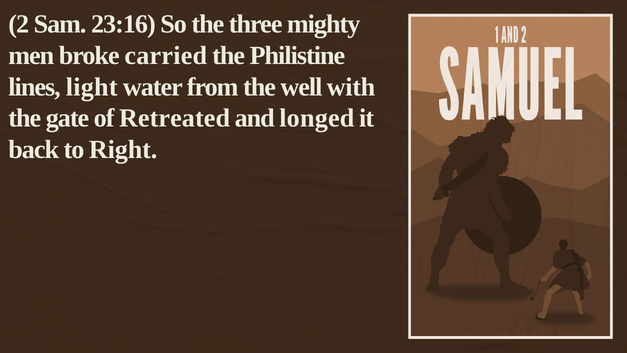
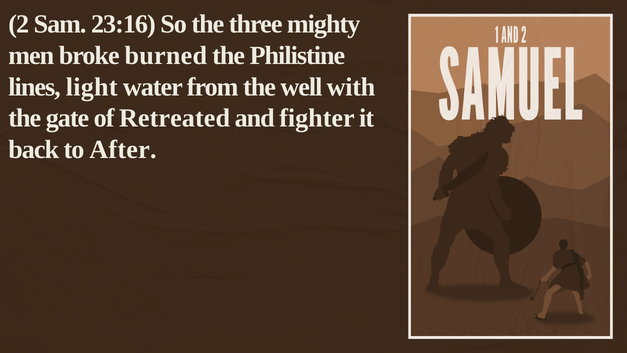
carried: carried -> burned
longed: longed -> fighter
Right: Right -> After
